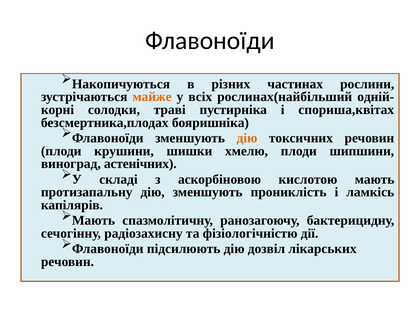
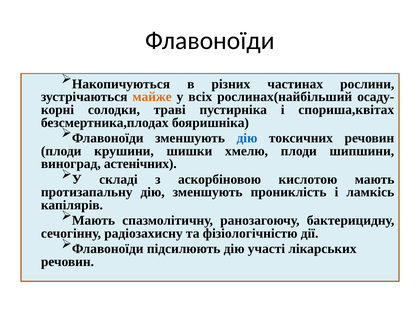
одній-: одній- -> осаду-
дію at (247, 138) colour: orange -> blue
дозвіл: дозвіл -> участі
